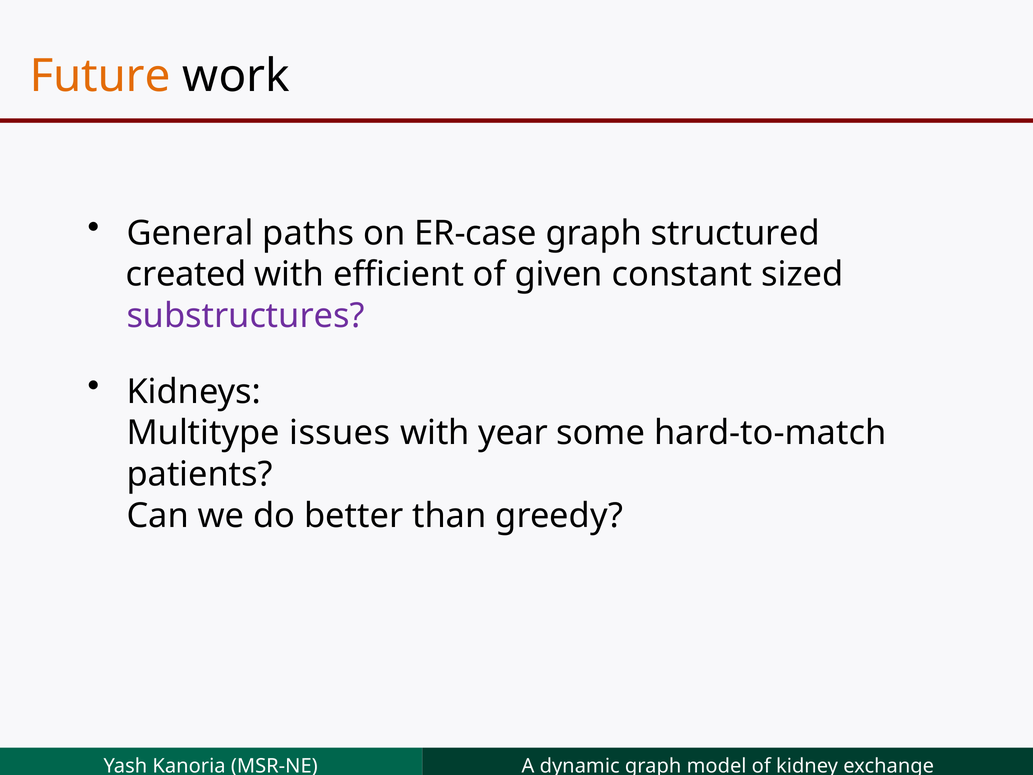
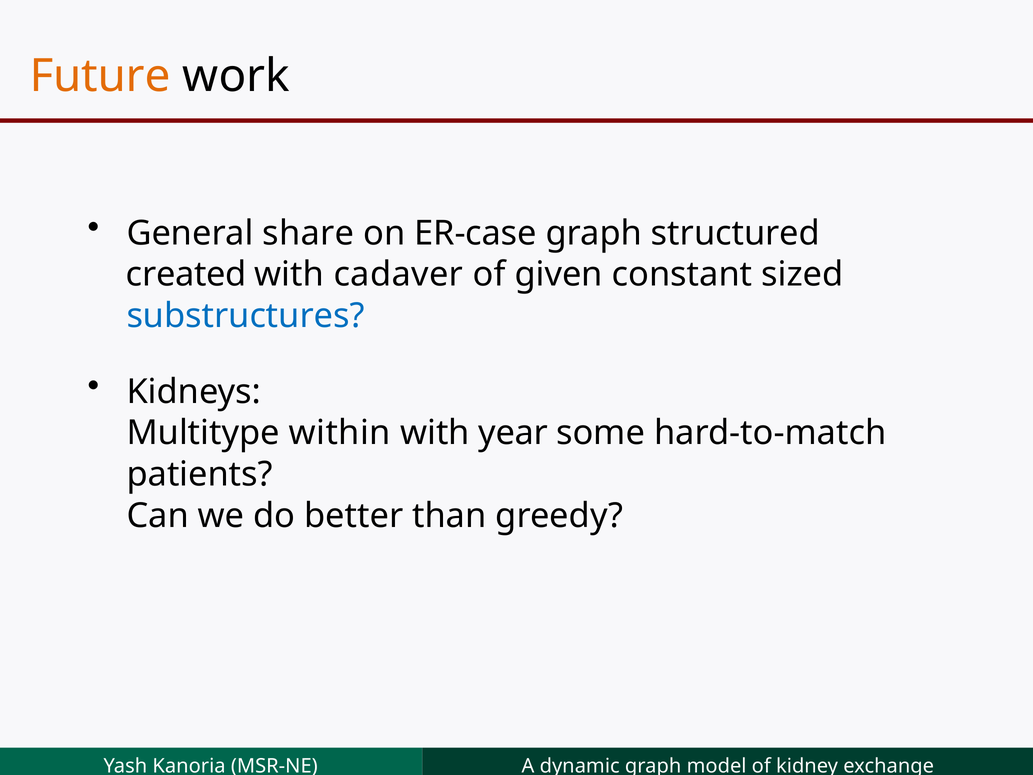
paths: paths -> share
efficient: efficient -> cadaver
substructures colour: purple -> blue
issues: issues -> within
